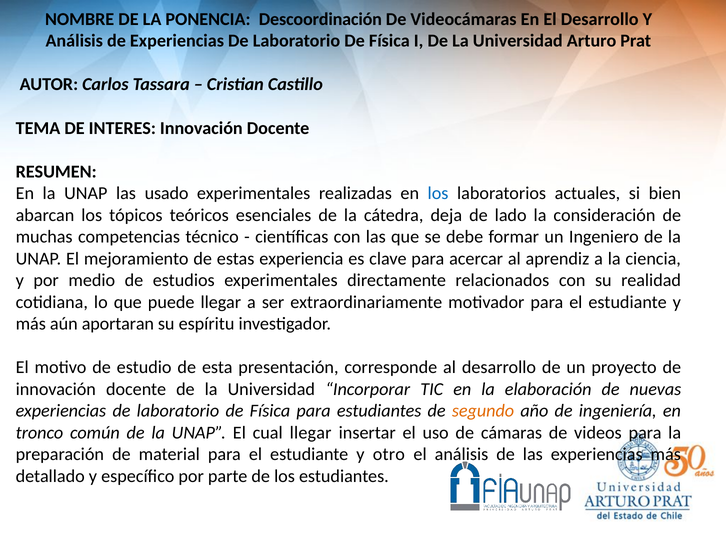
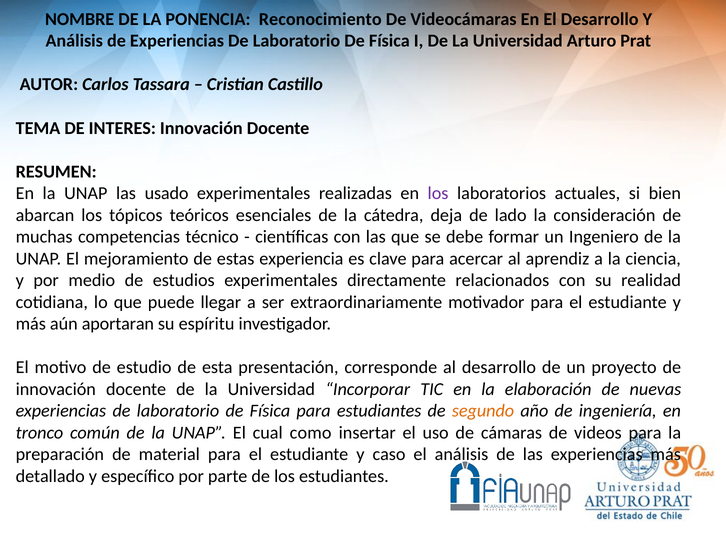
Descoordinación: Descoordinación -> Reconocimiento
los at (438, 193) colour: blue -> purple
cual llegar: llegar -> como
otro: otro -> caso
